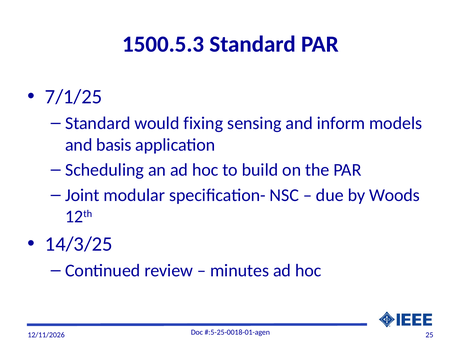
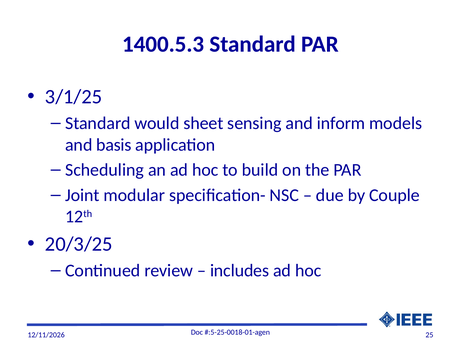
1500.5.3: 1500.5.3 -> 1400.5.3
7/1/25: 7/1/25 -> 3/1/25
fixing: fixing -> sheet
Woods: Woods -> Couple
14/3/25: 14/3/25 -> 20/3/25
minutes: minutes -> includes
